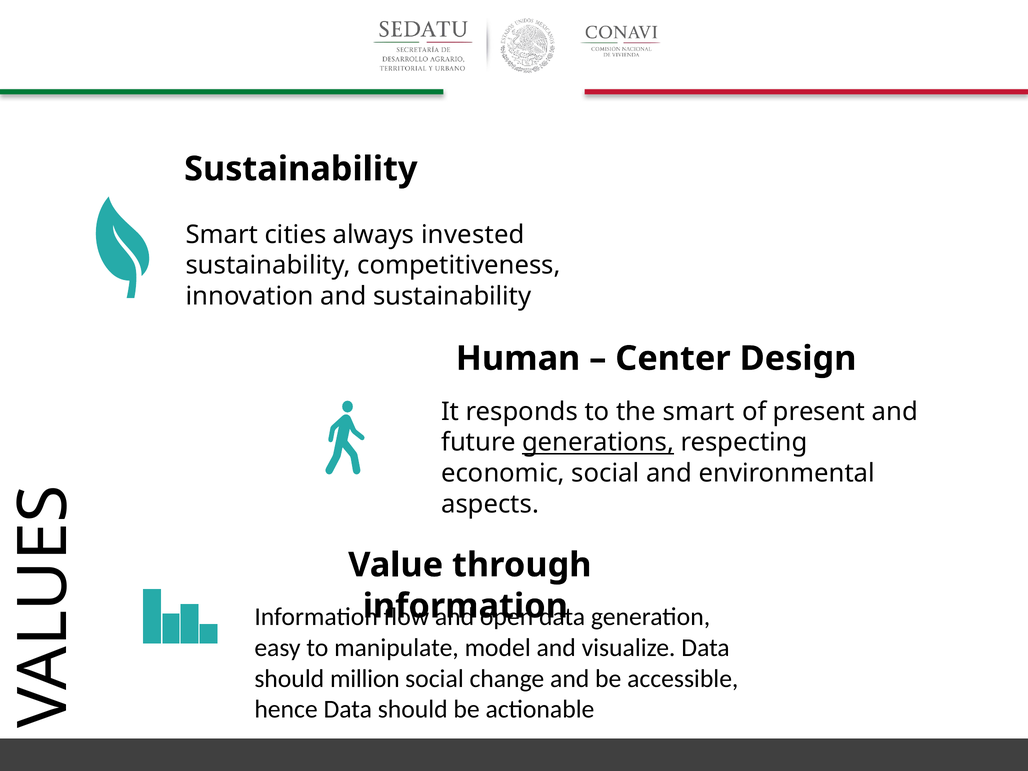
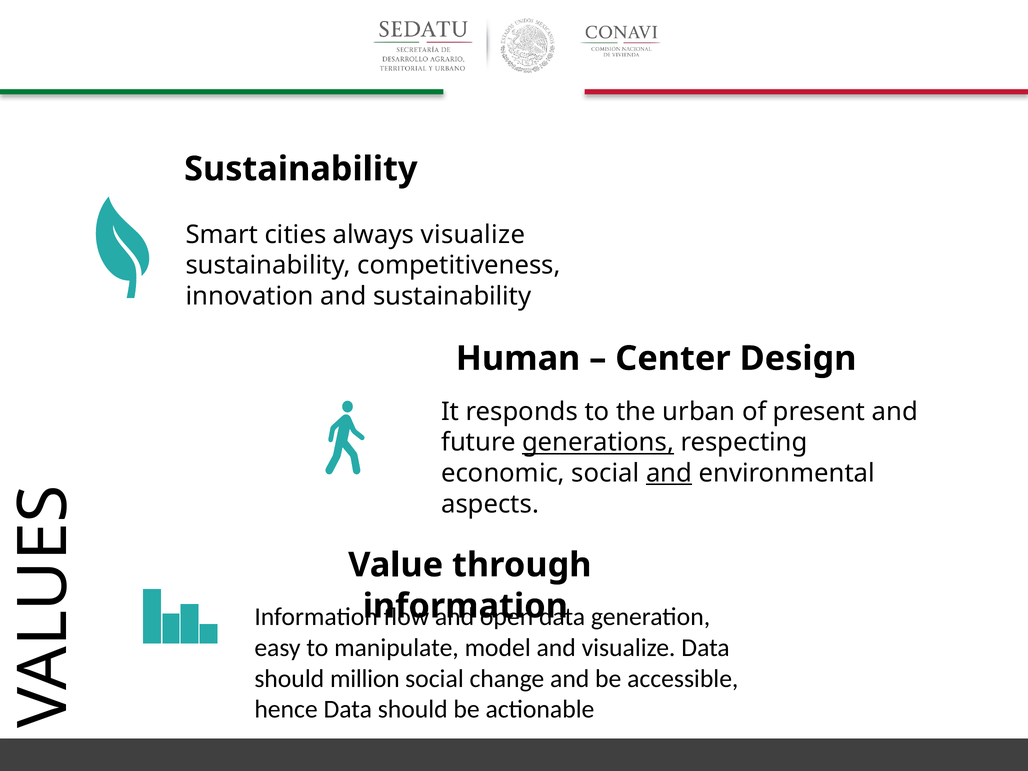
always invested: invested -> visualize
the smart: smart -> urban
and at (669, 473) underline: none -> present
